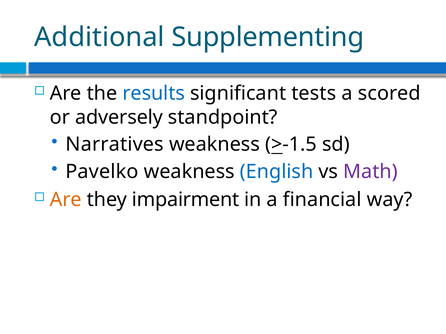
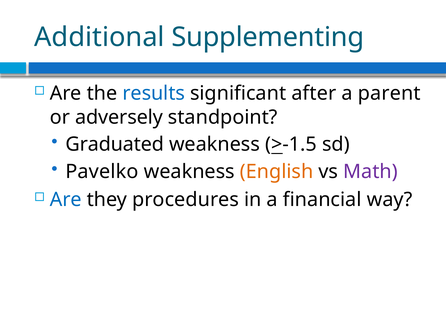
tests: tests -> after
scored: scored -> parent
Narratives: Narratives -> Graduated
English colour: blue -> orange
Are at (66, 200) colour: orange -> blue
impairment: impairment -> procedures
